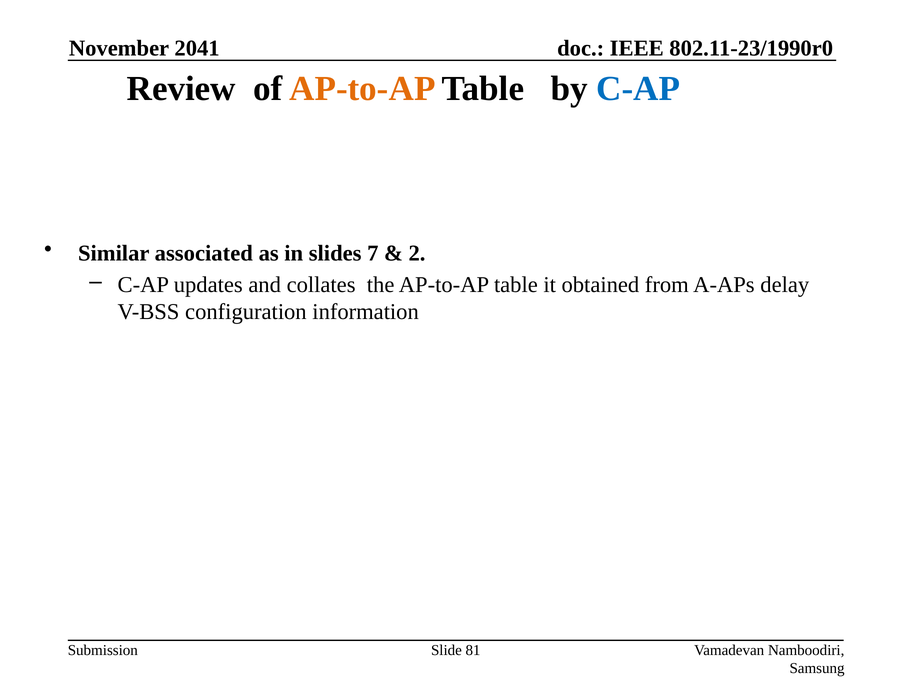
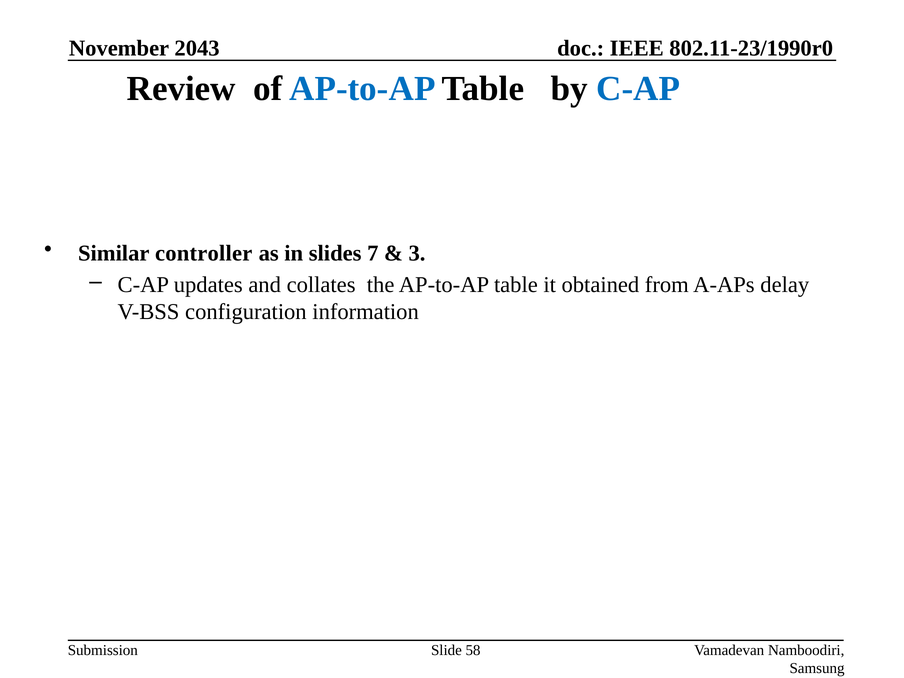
2041: 2041 -> 2043
AP-to-AP at (362, 89) colour: orange -> blue
associated: associated -> controller
2: 2 -> 3
81: 81 -> 58
